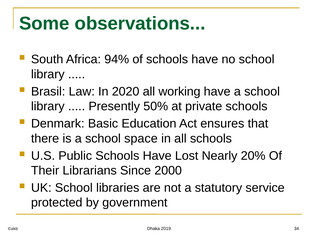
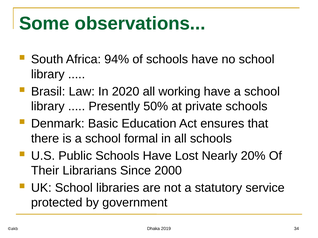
space: space -> formal
